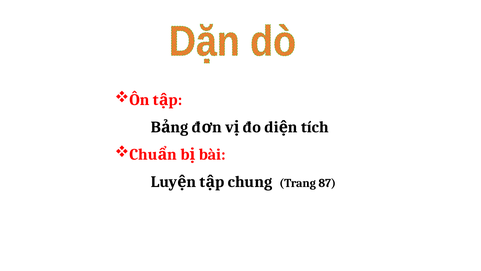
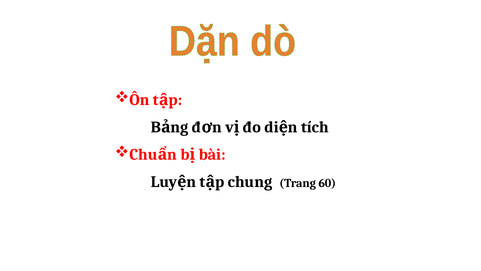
87: 87 -> 60
